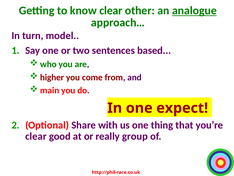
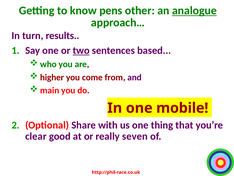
know clear: clear -> pens
model: model -> results
two underline: none -> present
expect: expect -> mobile
group: group -> seven
